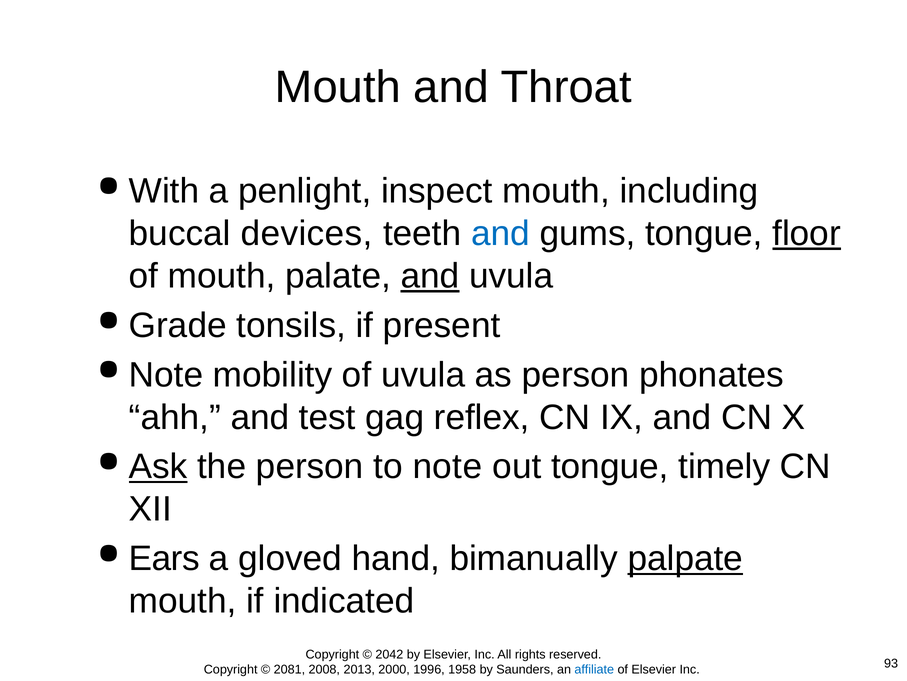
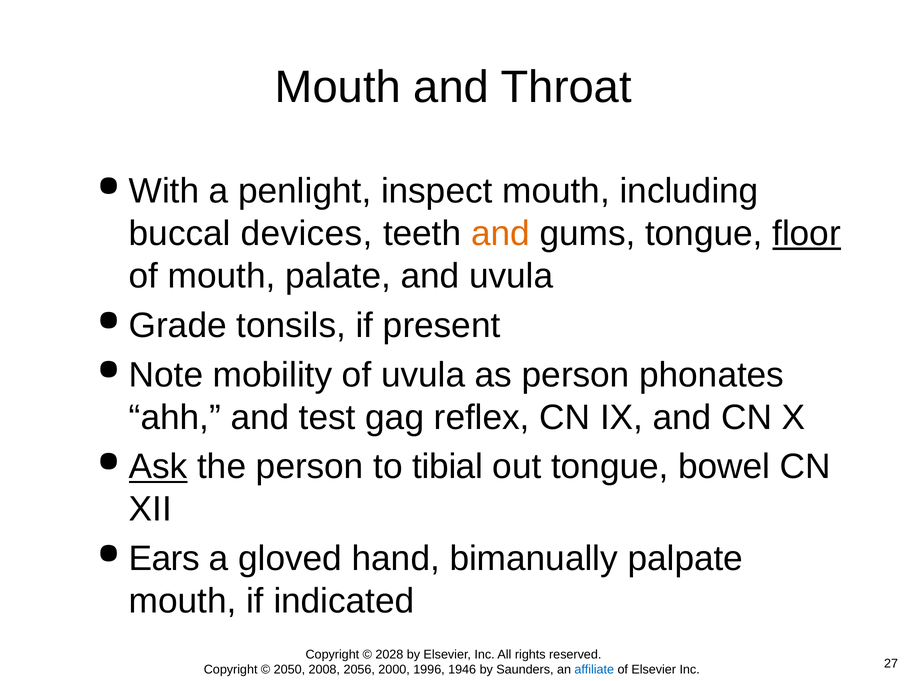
and at (500, 233) colour: blue -> orange
and at (430, 276) underline: present -> none
to note: note -> tibial
timely: timely -> bowel
palpate underline: present -> none
2042: 2042 -> 2028
2081: 2081 -> 2050
2013: 2013 -> 2056
1958: 1958 -> 1946
93: 93 -> 27
